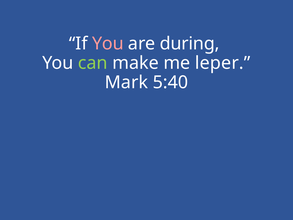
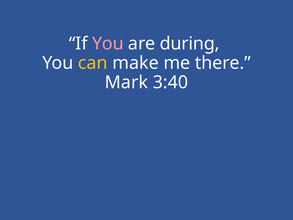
can colour: light green -> yellow
leper: leper -> there
5:40: 5:40 -> 3:40
